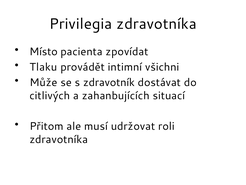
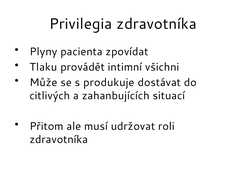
Místo: Místo -> Plyny
zdravotník: zdravotník -> produkuje
